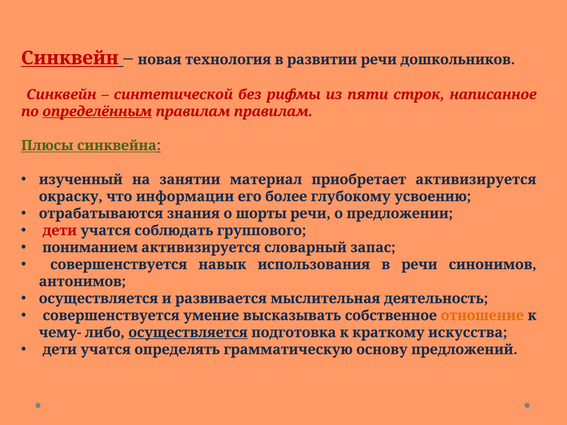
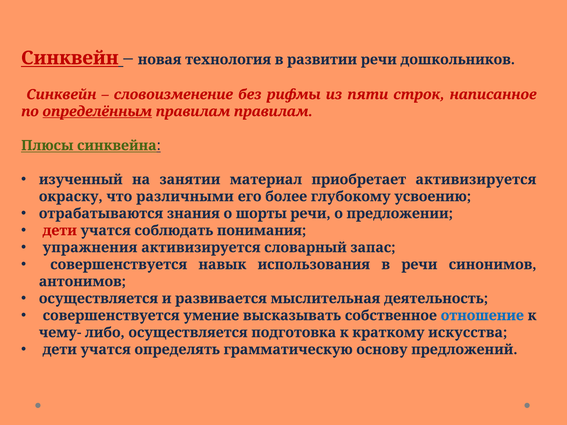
синтетической: синтетической -> словоизменение
информации: информации -> различными
группового: группового -> понимания
пониманием: пониманием -> упражнения
отношение colour: orange -> blue
осуществляется at (188, 333) underline: present -> none
